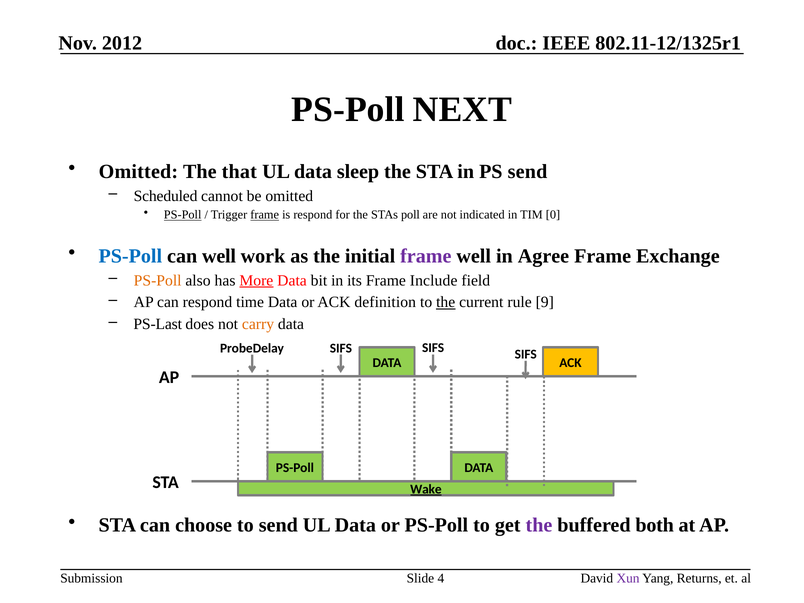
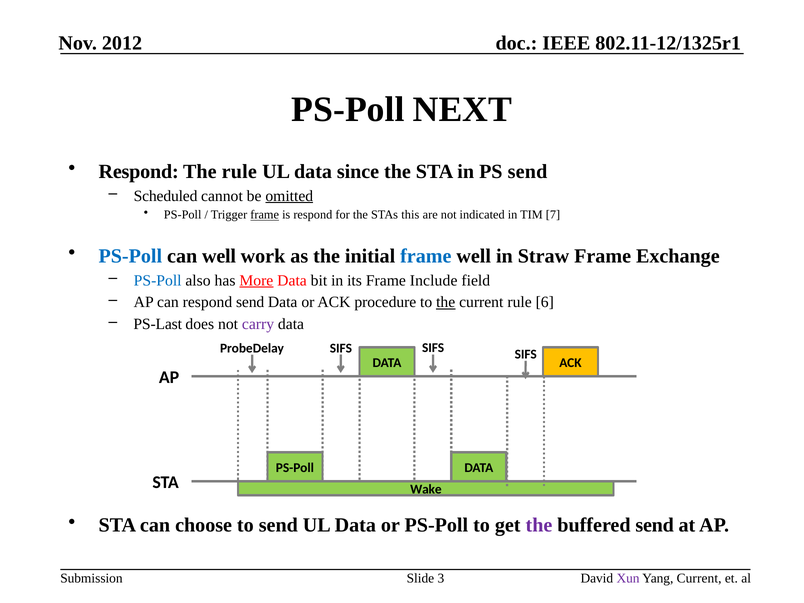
Omitted at (138, 172): Omitted -> Respond
The that: that -> rule
sleep: sleep -> since
omitted at (289, 196) underline: none -> present
PS-Poll at (183, 215) underline: present -> none
poll: poll -> this
0: 0 -> 7
frame at (426, 256) colour: purple -> blue
Agree: Agree -> Straw
PS-Poll at (158, 280) colour: orange -> blue
respond time: time -> send
definition: definition -> procedure
9: 9 -> 6
carry colour: orange -> purple
Wake underline: present -> none
buffered both: both -> send
4: 4 -> 3
Yang Returns: Returns -> Current
